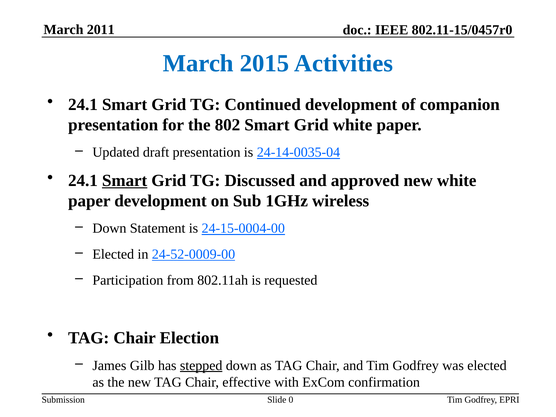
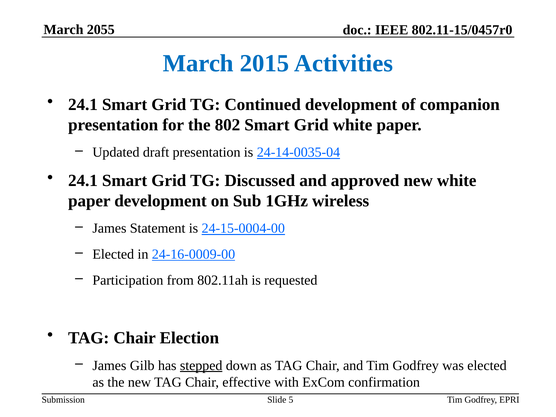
2011: 2011 -> 2055
Smart at (125, 180) underline: present -> none
Down at (109, 228): Down -> James
24-52-0009-00: 24-52-0009-00 -> 24-16-0009-00
0: 0 -> 5
